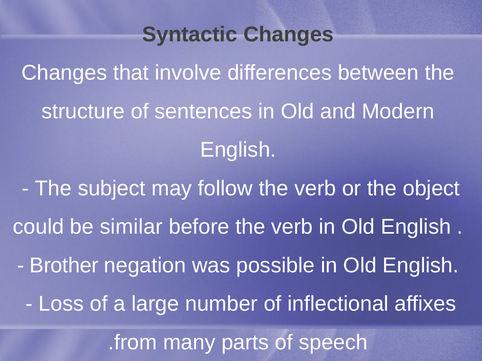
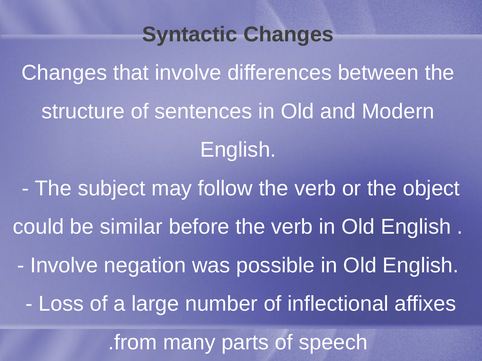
Brother at (64, 266): Brother -> Involve
